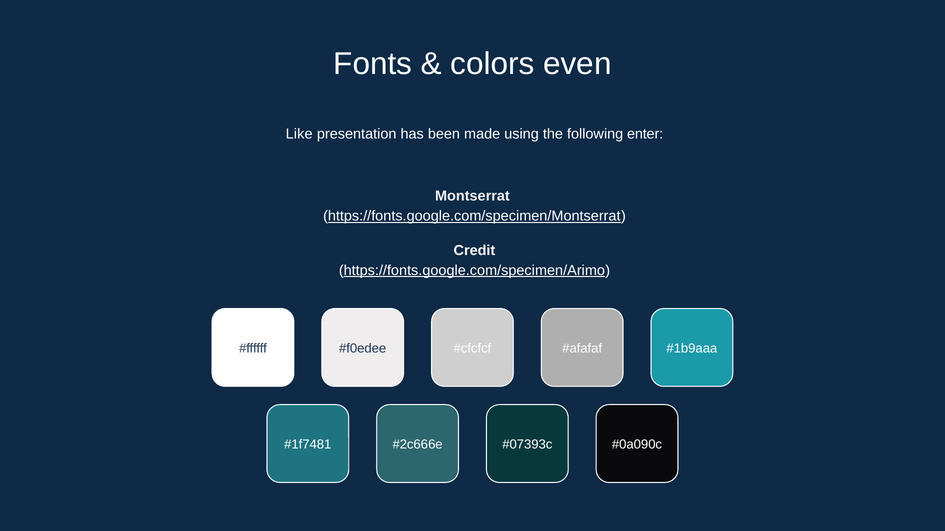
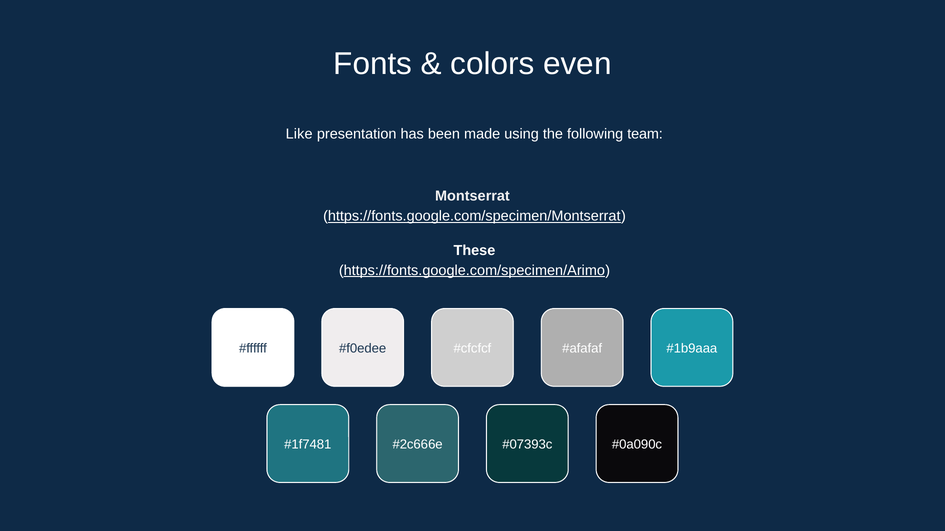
enter: enter -> team
Credit: Credit -> These
